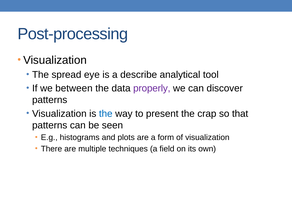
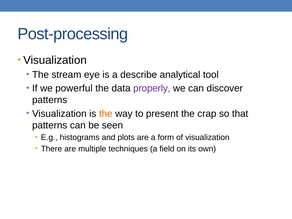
spread: spread -> stream
between: between -> powerful
the at (106, 114) colour: blue -> orange
